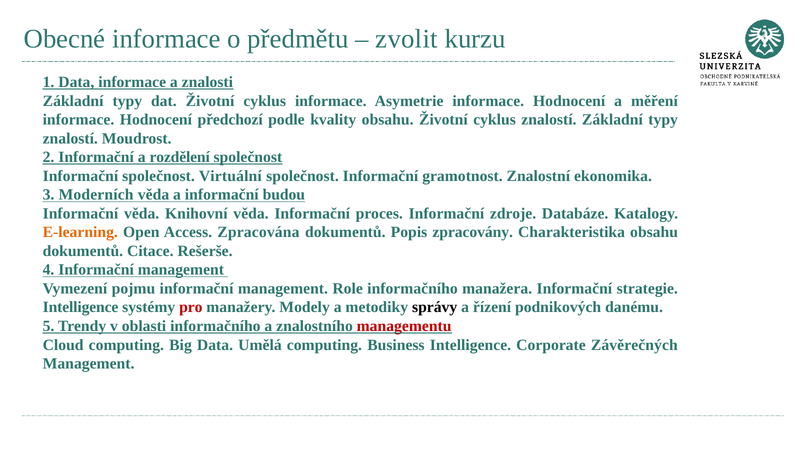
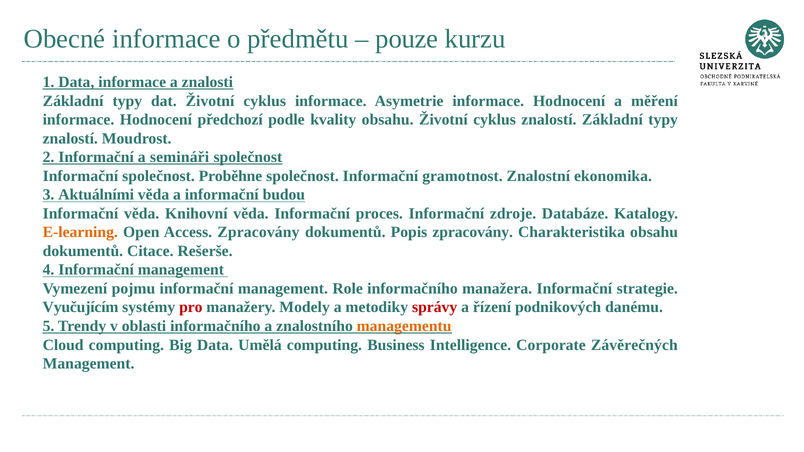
zvolit: zvolit -> pouze
rozdělení: rozdělení -> semináři
Virtuální: Virtuální -> Proběhne
Moderních: Moderních -> Aktuálními
Access Zpracována: Zpracována -> Zpracovány
Intelligence at (81, 308): Intelligence -> Vyučujícím
správy colour: black -> red
managementu colour: red -> orange
